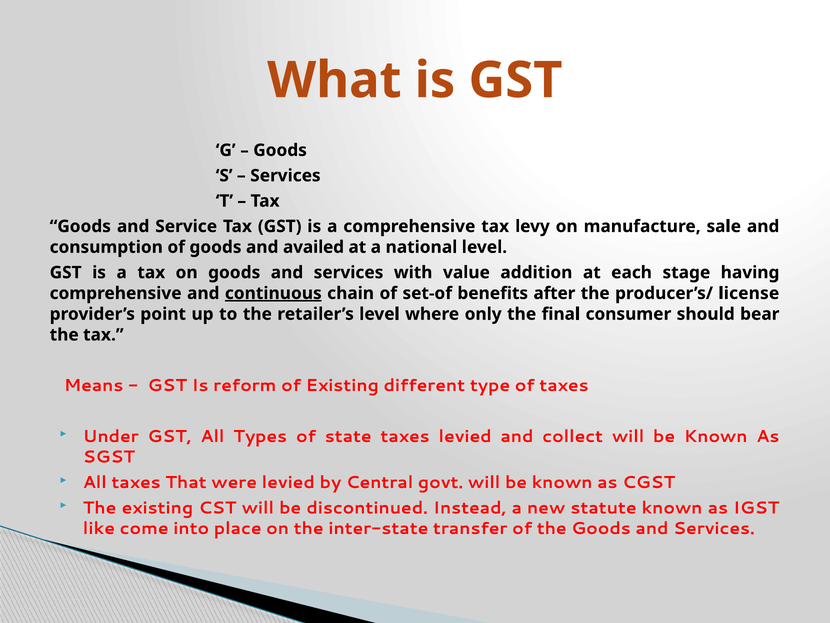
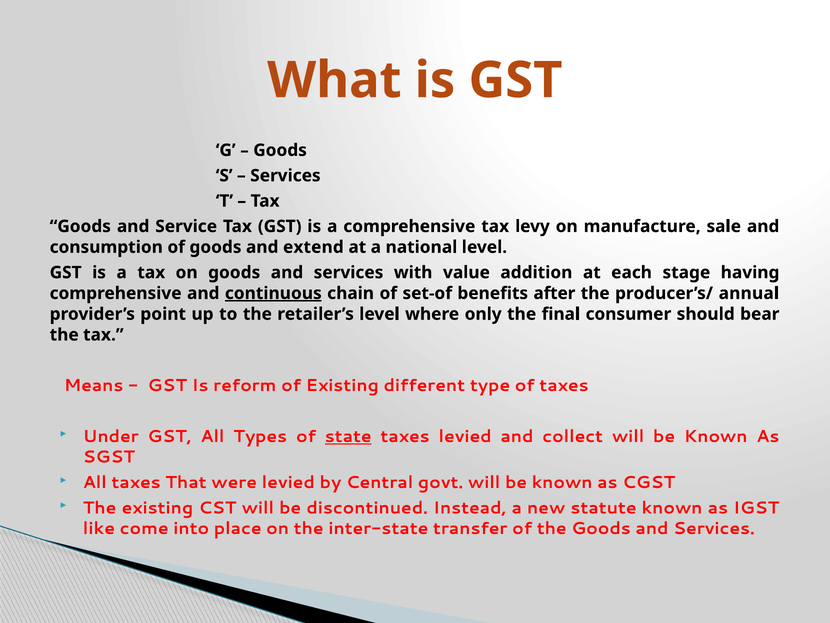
availed: availed -> extend
license: license -> annual
state underline: none -> present
